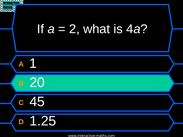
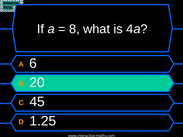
2: 2 -> 8
1: 1 -> 6
